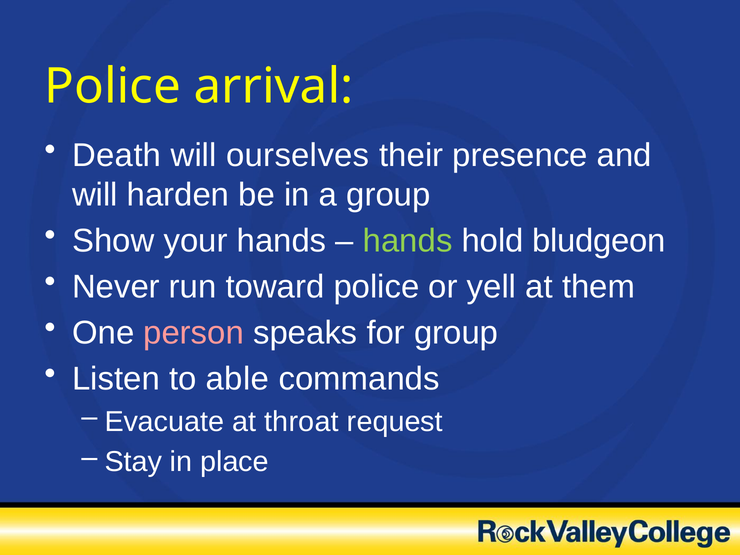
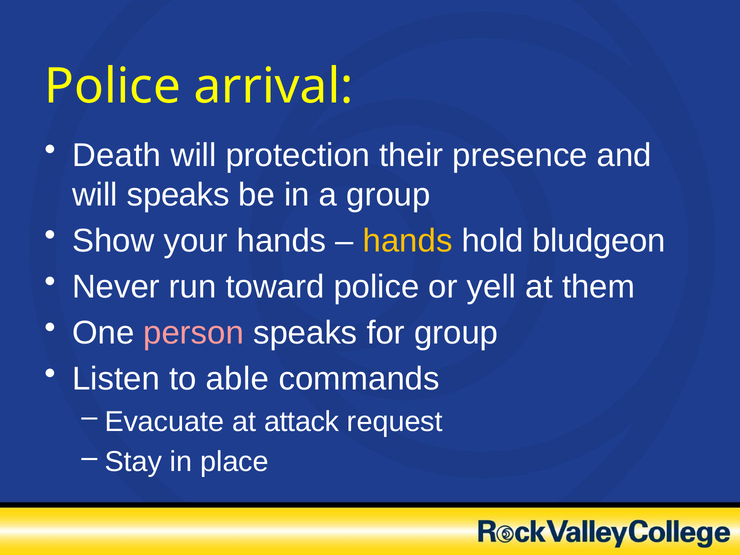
ourselves: ourselves -> protection
will harden: harden -> speaks
hands at (408, 241) colour: light green -> yellow
throat: throat -> attack
